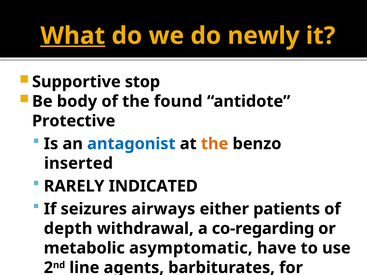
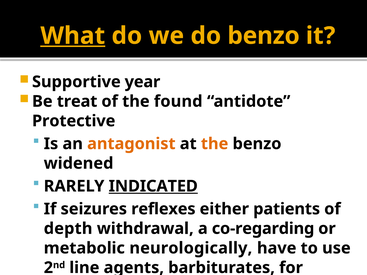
do newly: newly -> benzo
stop: stop -> year
body: body -> treat
antagonist colour: blue -> orange
inserted: inserted -> widened
INDICATED underline: none -> present
airways: airways -> reflexes
asymptomatic: asymptomatic -> neurologically
